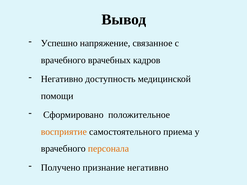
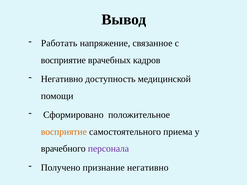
Успешно: Успешно -> Работать
врачебного at (63, 60): врачебного -> восприятие
персонала colour: orange -> purple
